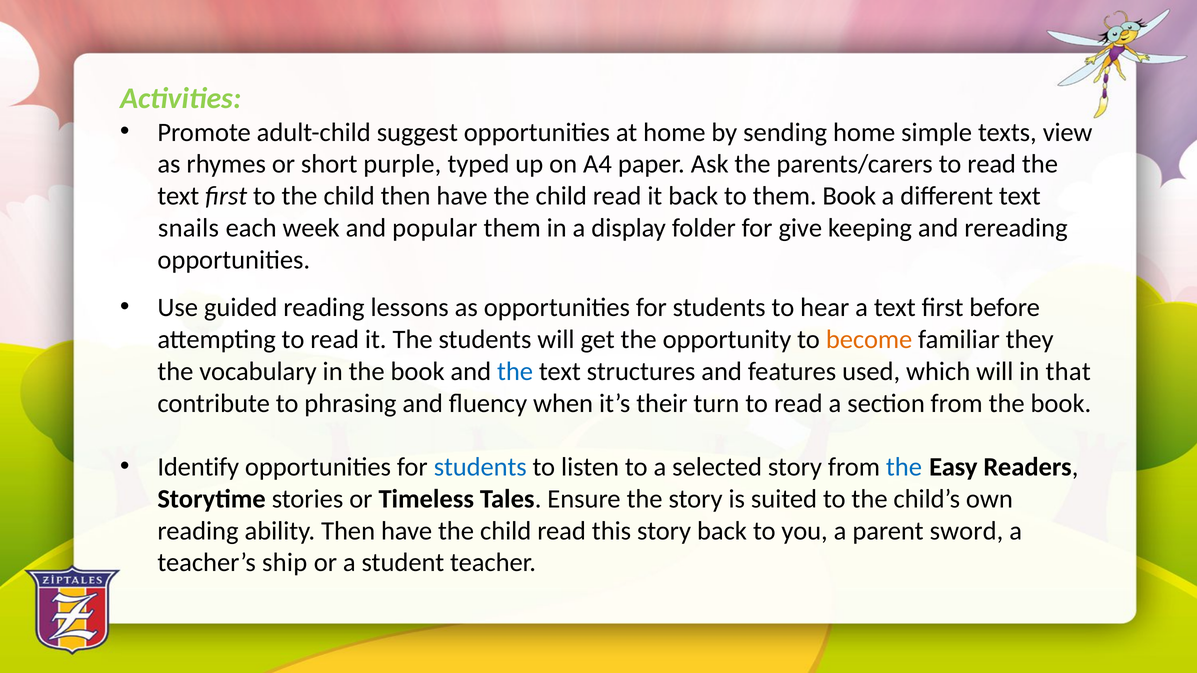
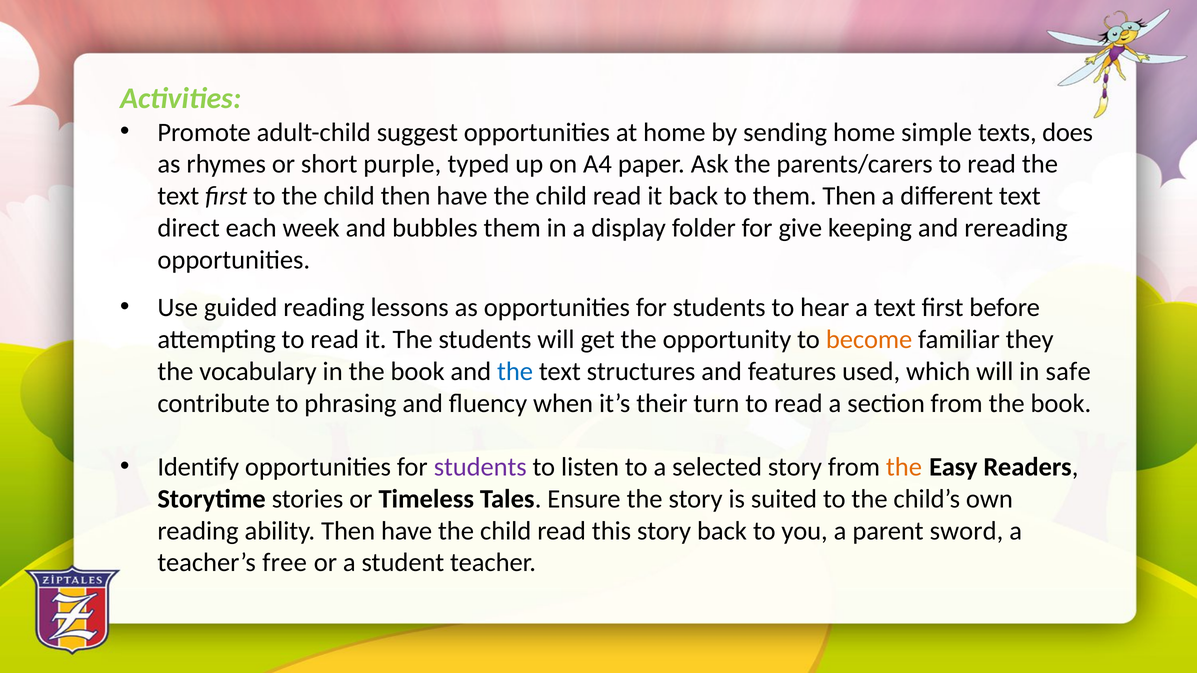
view: view -> does
them Book: Book -> Then
snails: snails -> direct
popular: popular -> bubbles
that: that -> safe
students at (480, 467) colour: blue -> purple
the at (904, 467) colour: blue -> orange
ship: ship -> free
